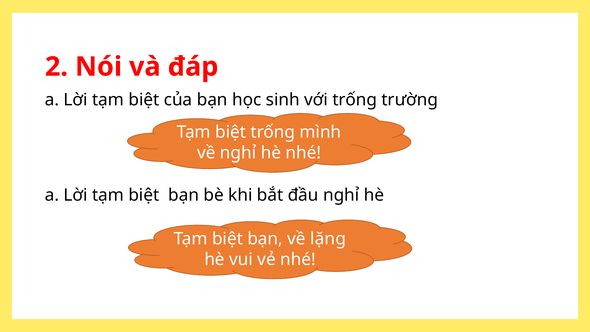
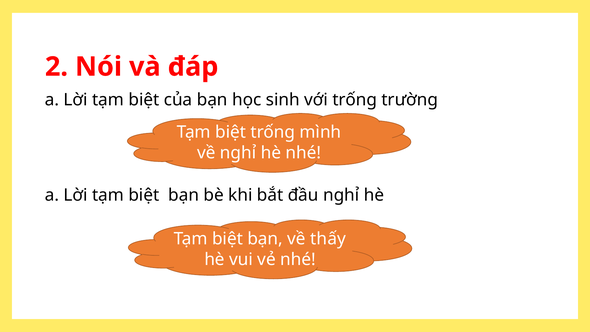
lặng: lặng -> thấy
